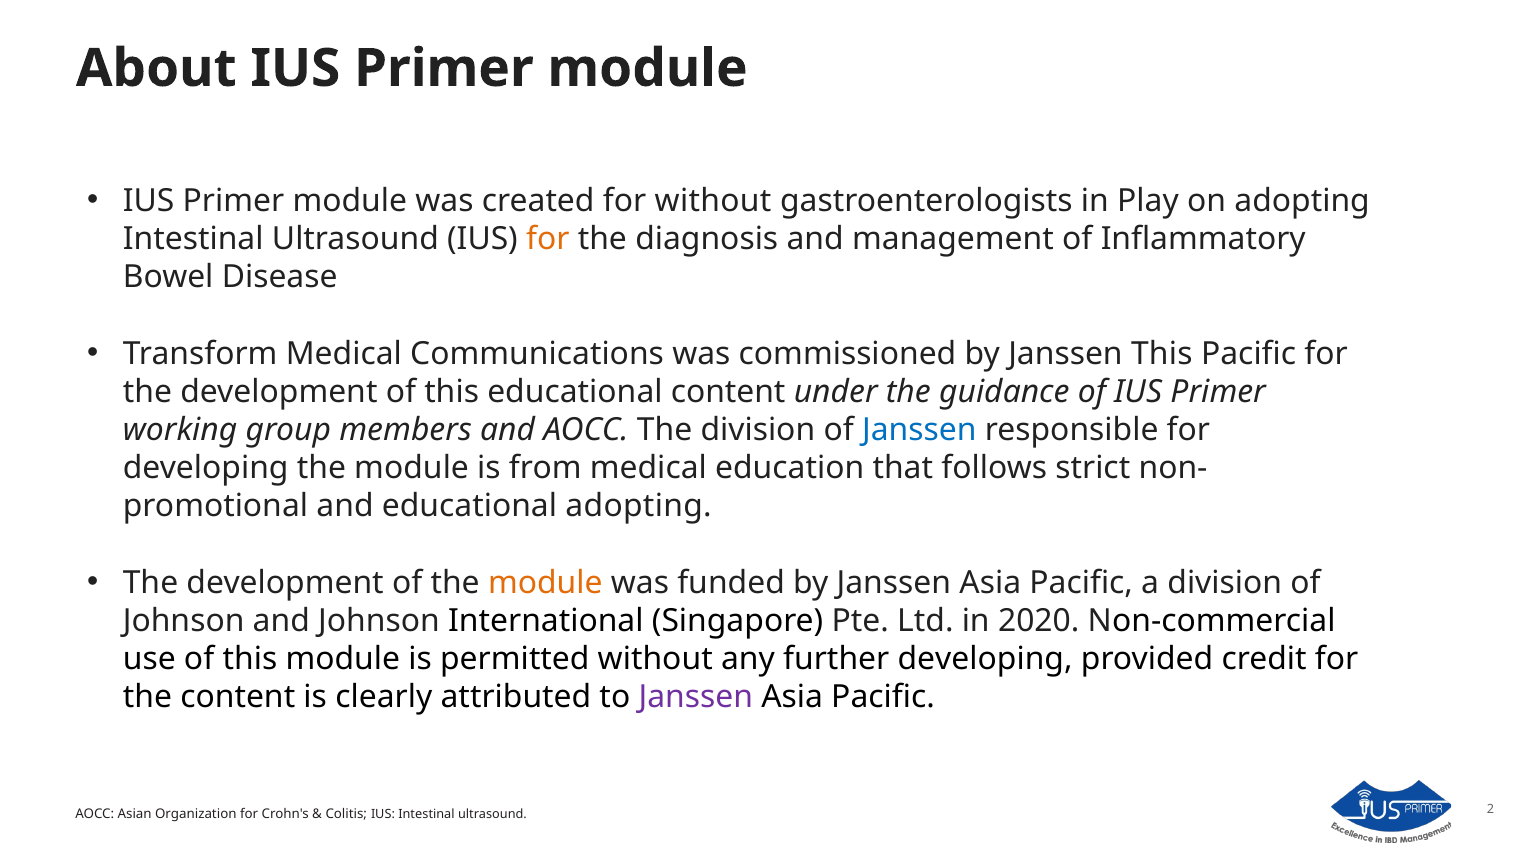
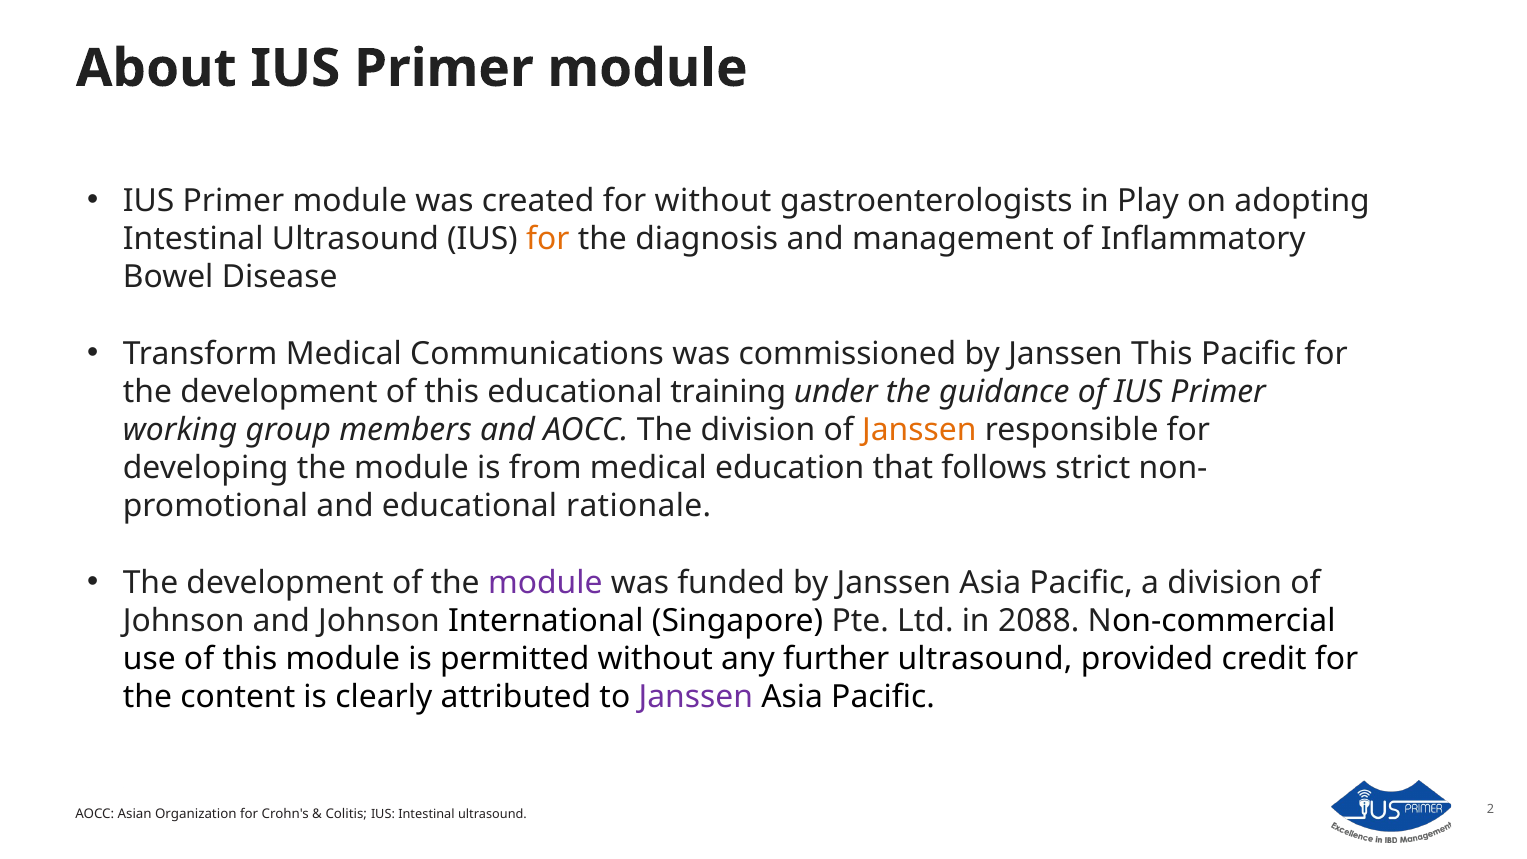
educational content: content -> training
Janssen at (919, 430) colour: blue -> orange
educational adopting: adopting -> rationale
module at (545, 583) colour: orange -> purple
2020: 2020 -> 2088
further developing: developing -> ultrasound
